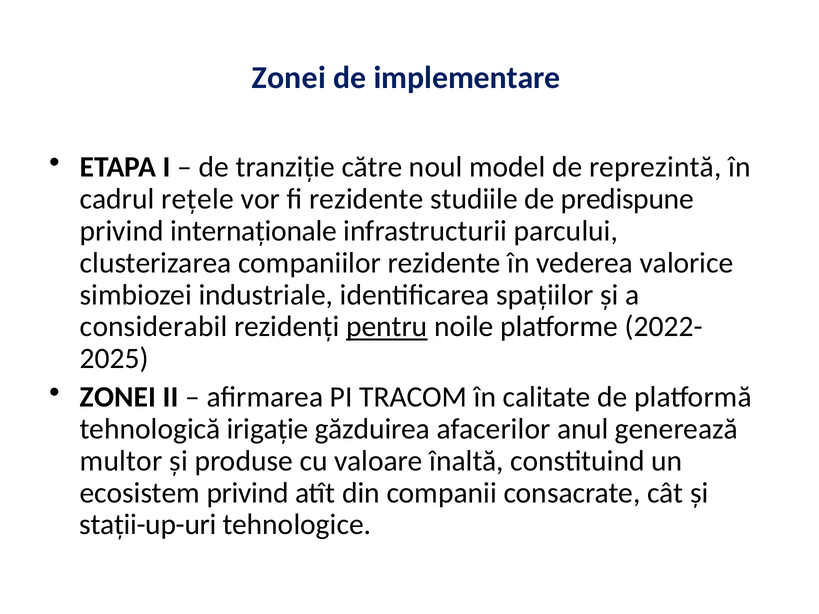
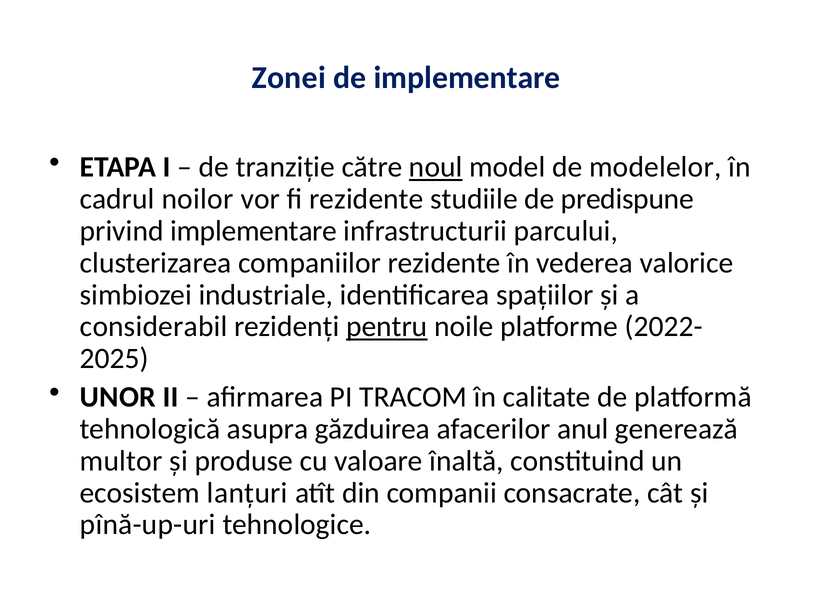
noul underline: none -> present
reprezintă: reprezintă -> modelelor
rețele: rețele -> noilor
privind internaționale: internaționale -> implementare
ZONEI at (118, 397): ZONEI -> UNOR
irigație: irigație -> asupra
ecosistem privind: privind -> lanțuri
stații-up-uri: stații-up-uri -> pînă-up-uri
